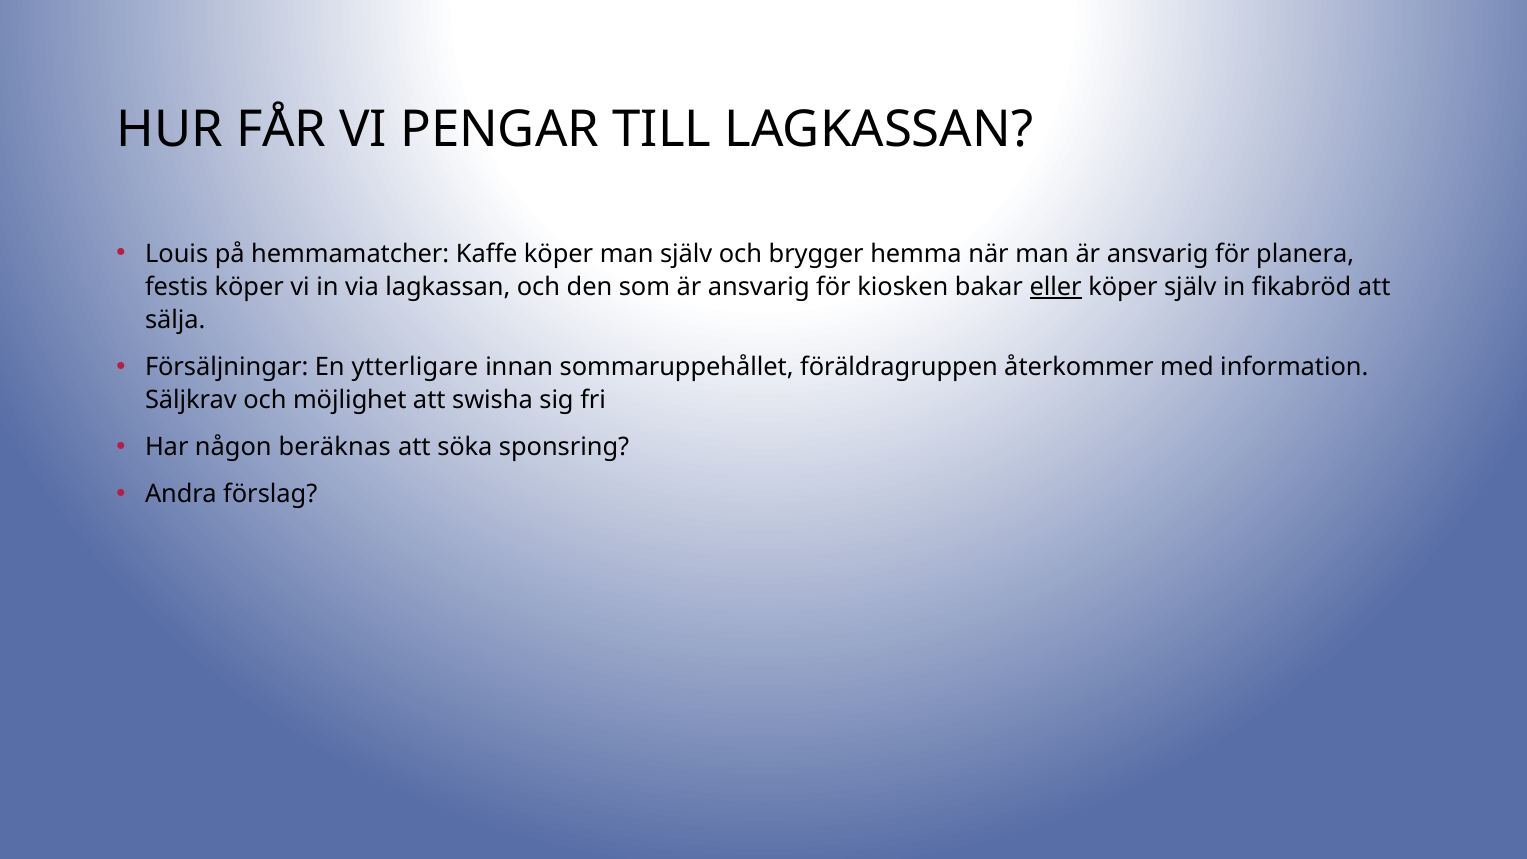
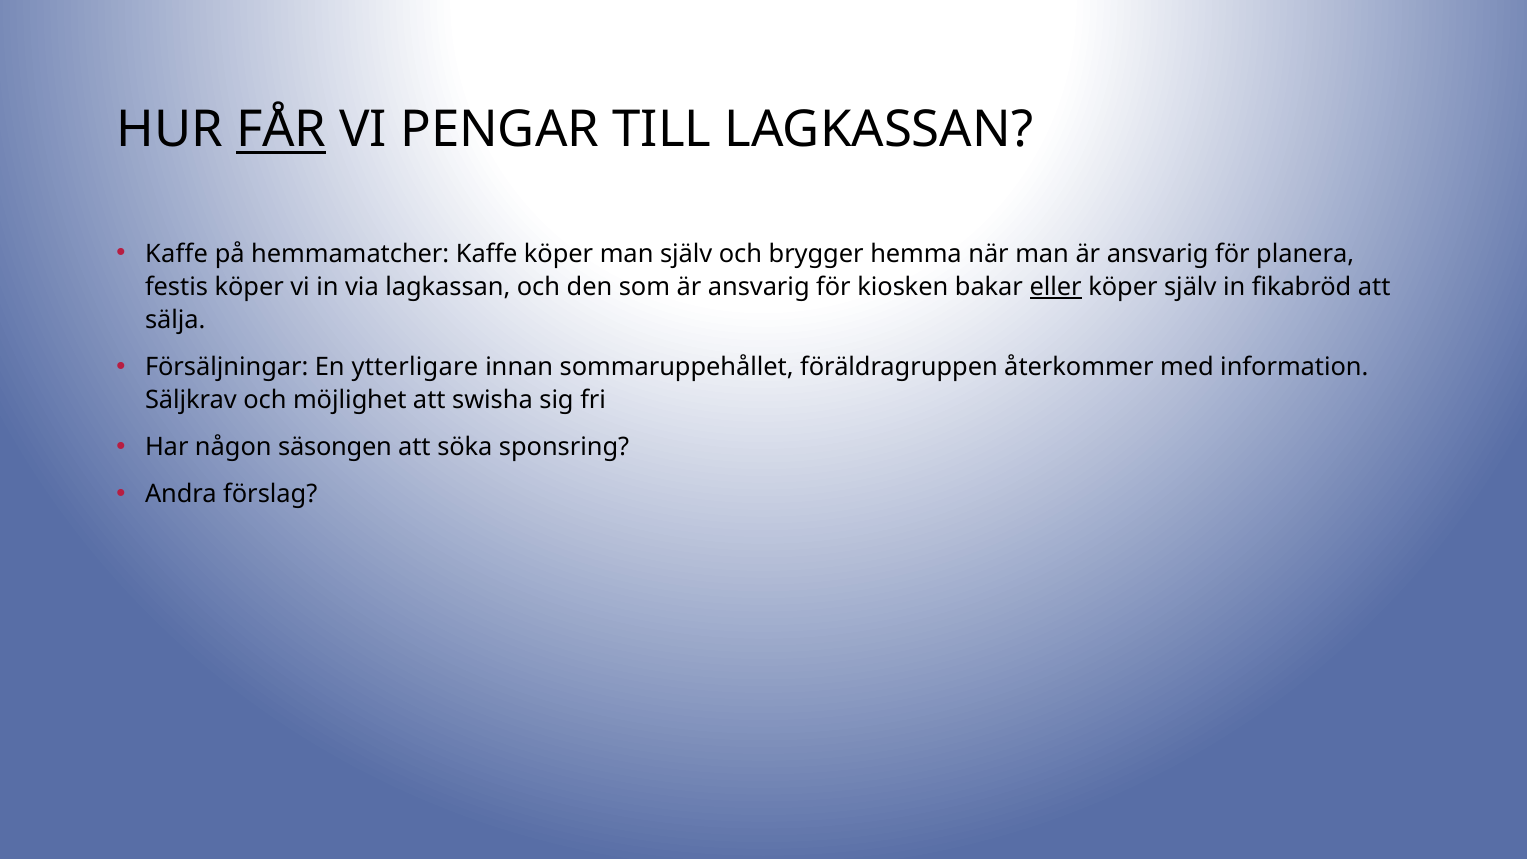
FÅR underline: none -> present
Louis at (177, 254): Louis -> Kaffe
beräknas: beräknas -> säsongen
